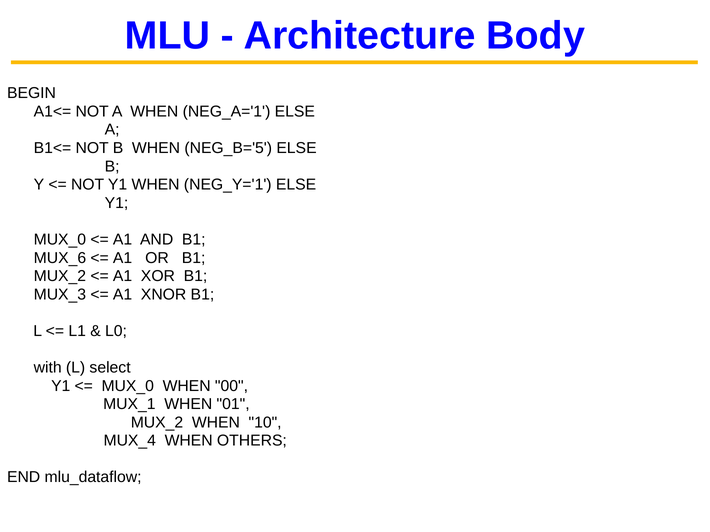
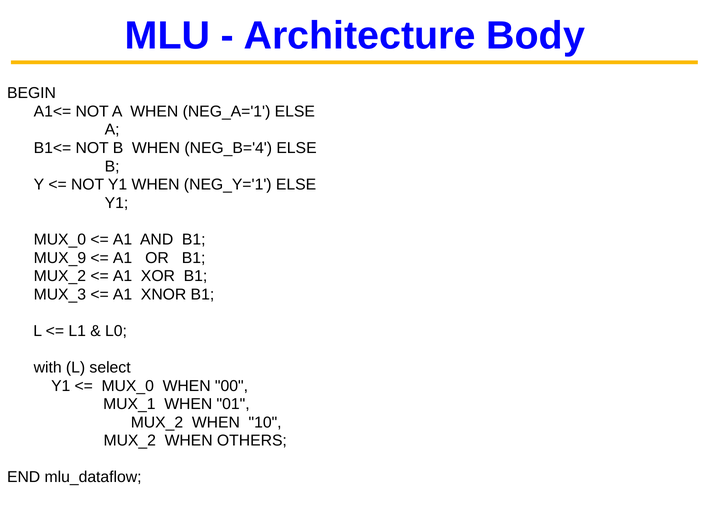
NEG_B='5: NEG_B='5 -> NEG_B='4
MUX_6: MUX_6 -> MUX_9
MUX_4 at (130, 441): MUX_4 -> MUX_2
